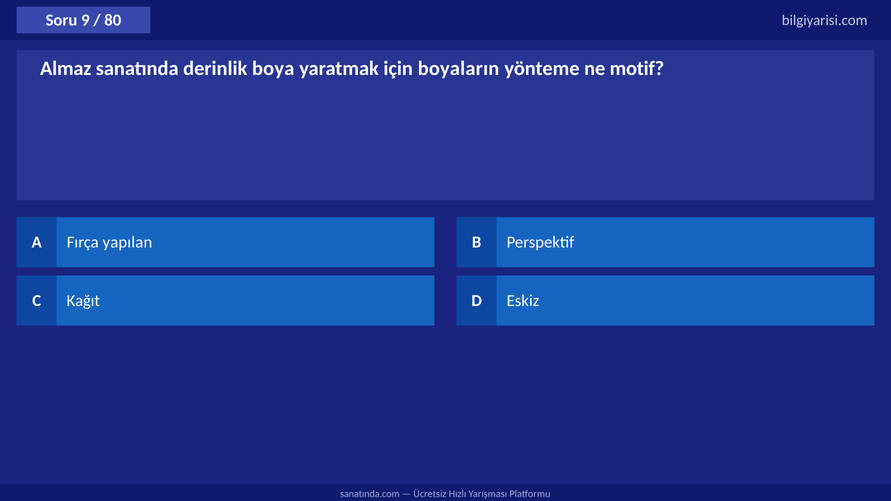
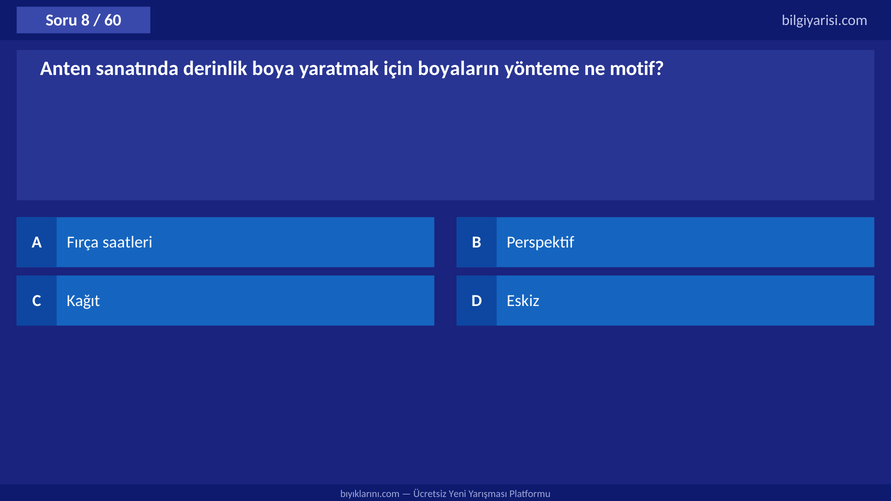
9: 9 -> 8
80: 80 -> 60
Almaz: Almaz -> Anten
yapılan: yapılan -> saatleri
sanatında.com: sanatında.com -> bıyıklarını.com
Hızlı: Hızlı -> Yeni
